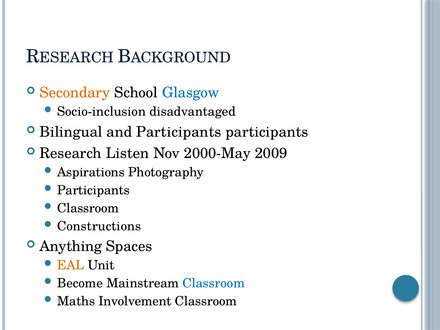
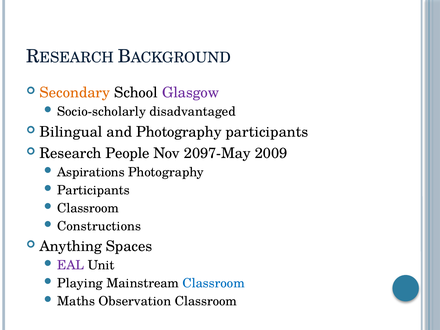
Glasgow colour: blue -> purple
Socio-inclusion: Socio-inclusion -> Socio-scholarly
and Participants: Participants -> Photography
Listen: Listen -> People
2000-May: 2000-May -> 2097-May
EAL colour: orange -> purple
Become: Become -> Playing
Involvement: Involvement -> Observation
